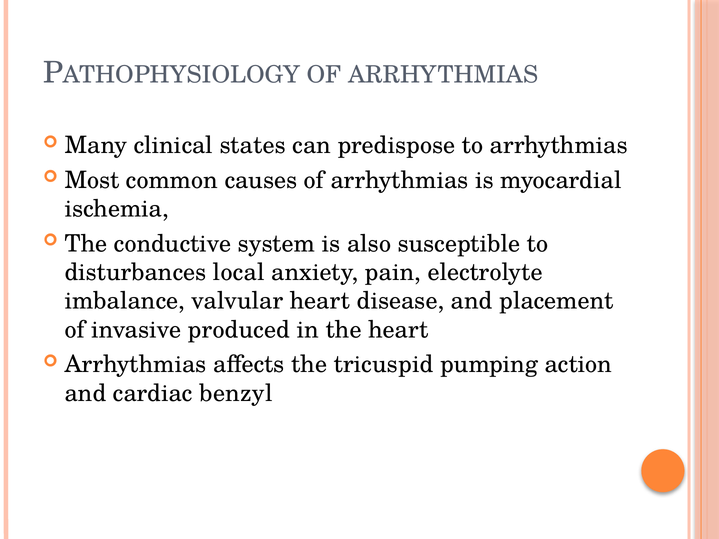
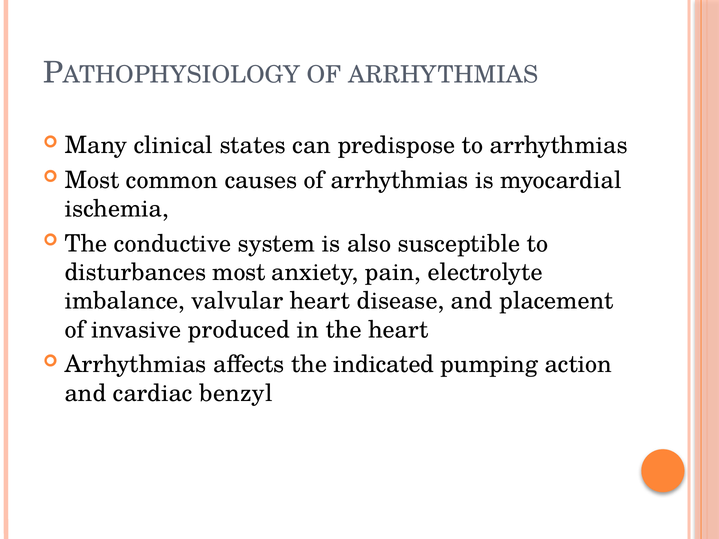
disturbances local: local -> most
tricuspid: tricuspid -> indicated
